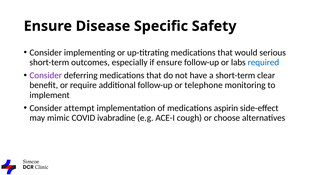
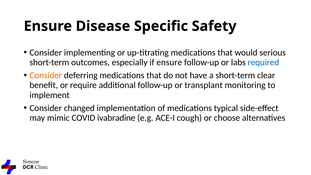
Consider at (46, 75) colour: purple -> orange
telephone: telephone -> transplant
attempt: attempt -> changed
aspirin: aspirin -> typical
